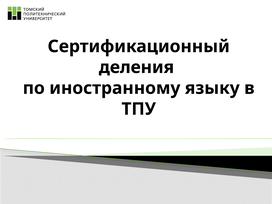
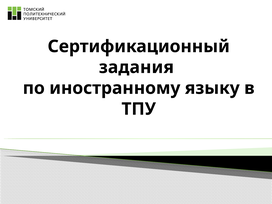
деления: деления -> задания
